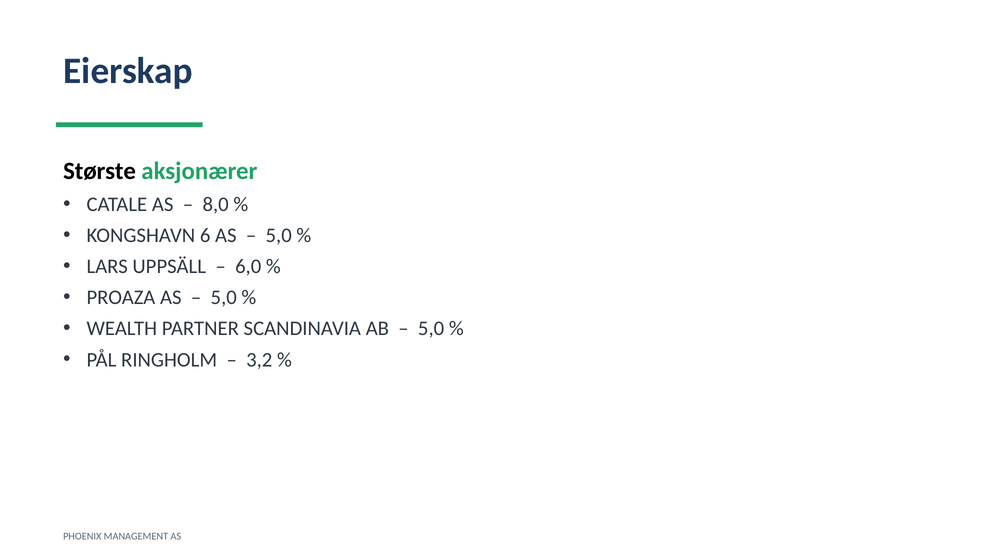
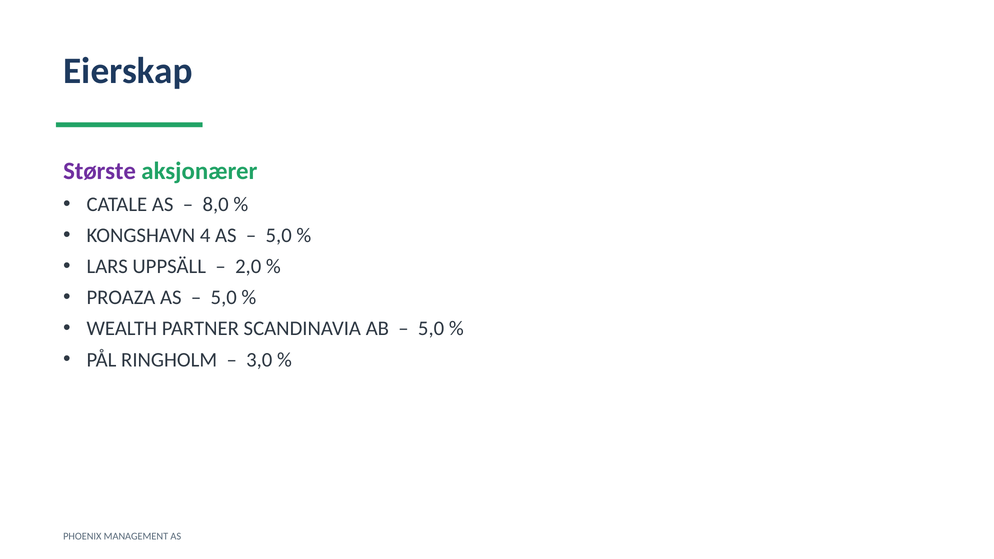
Største colour: black -> purple
6: 6 -> 4
6,0: 6,0 -> 2,0
3,2: 3,2 -> 3,0
